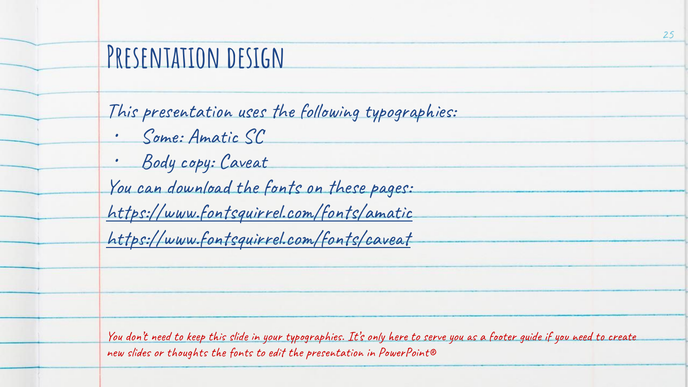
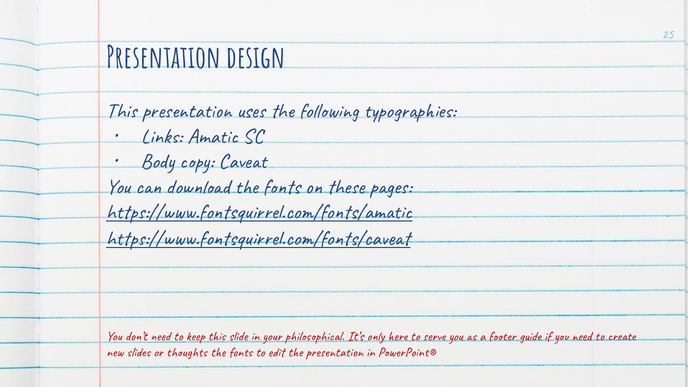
Some: Some -> Links
your typographies: typographies -> philosophical
